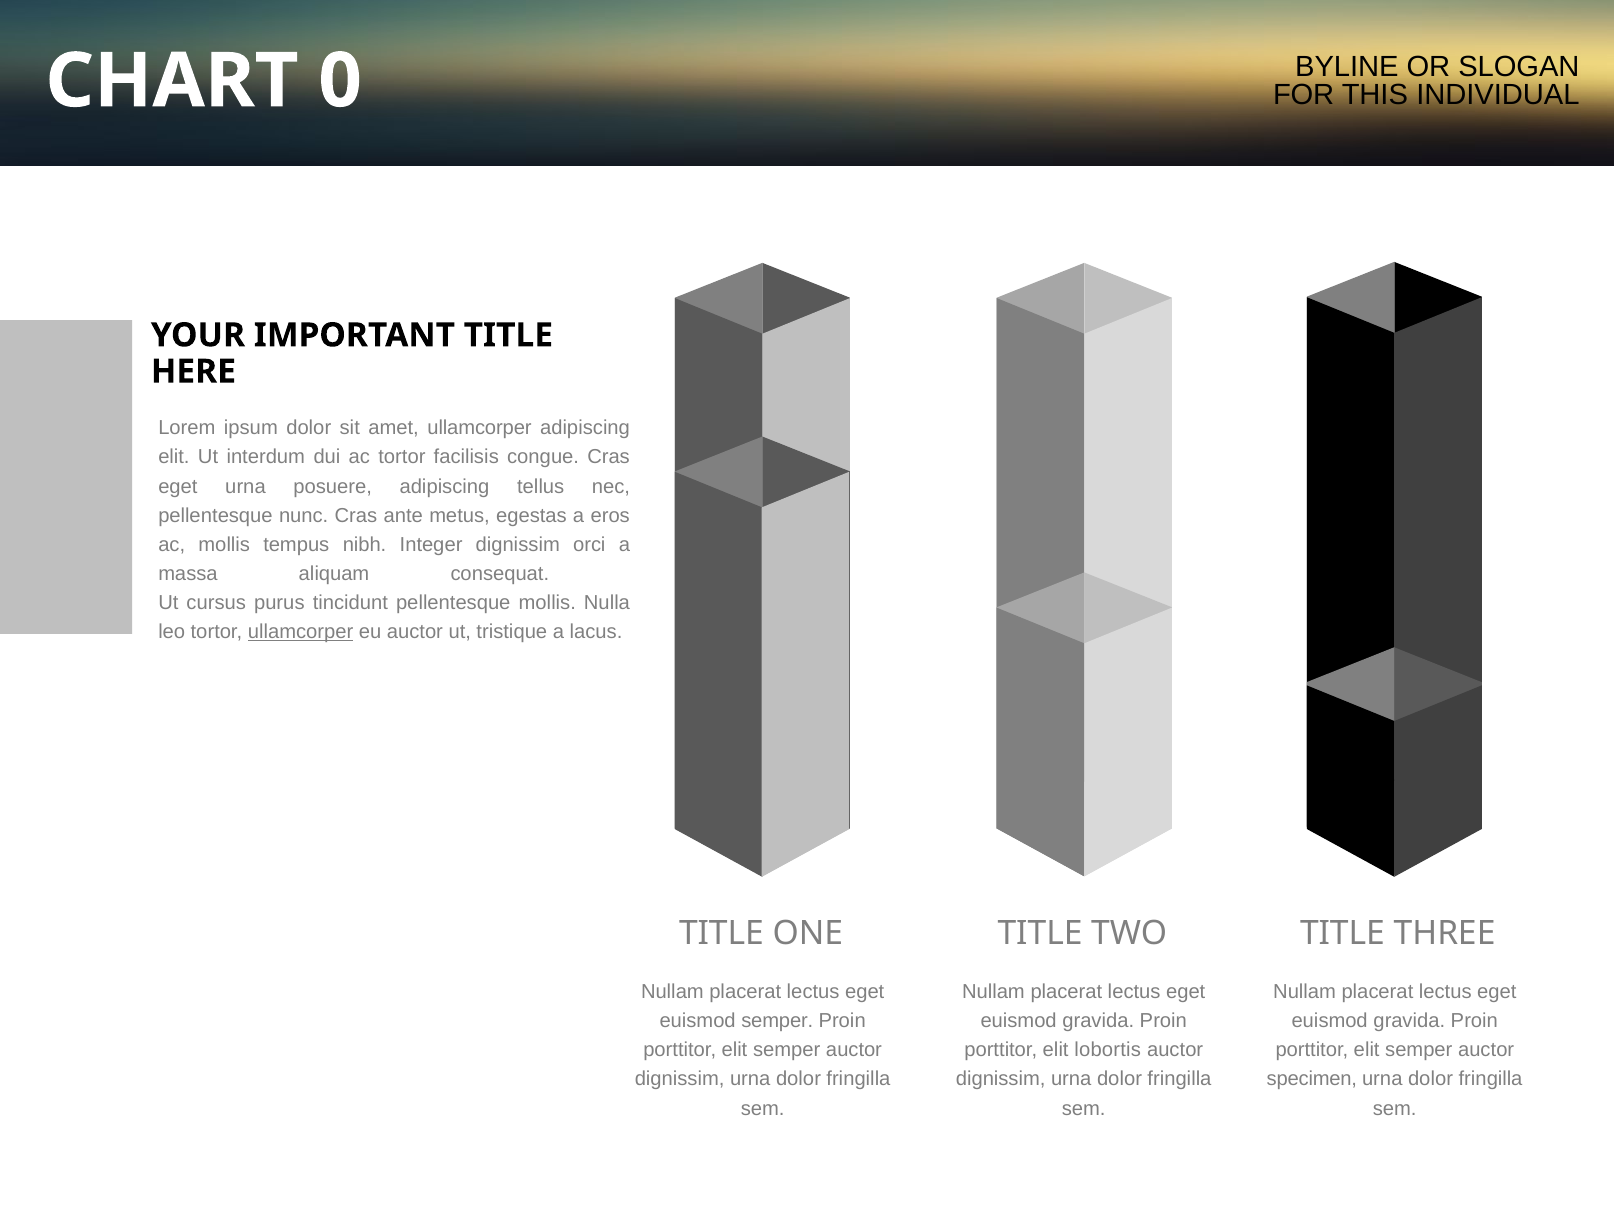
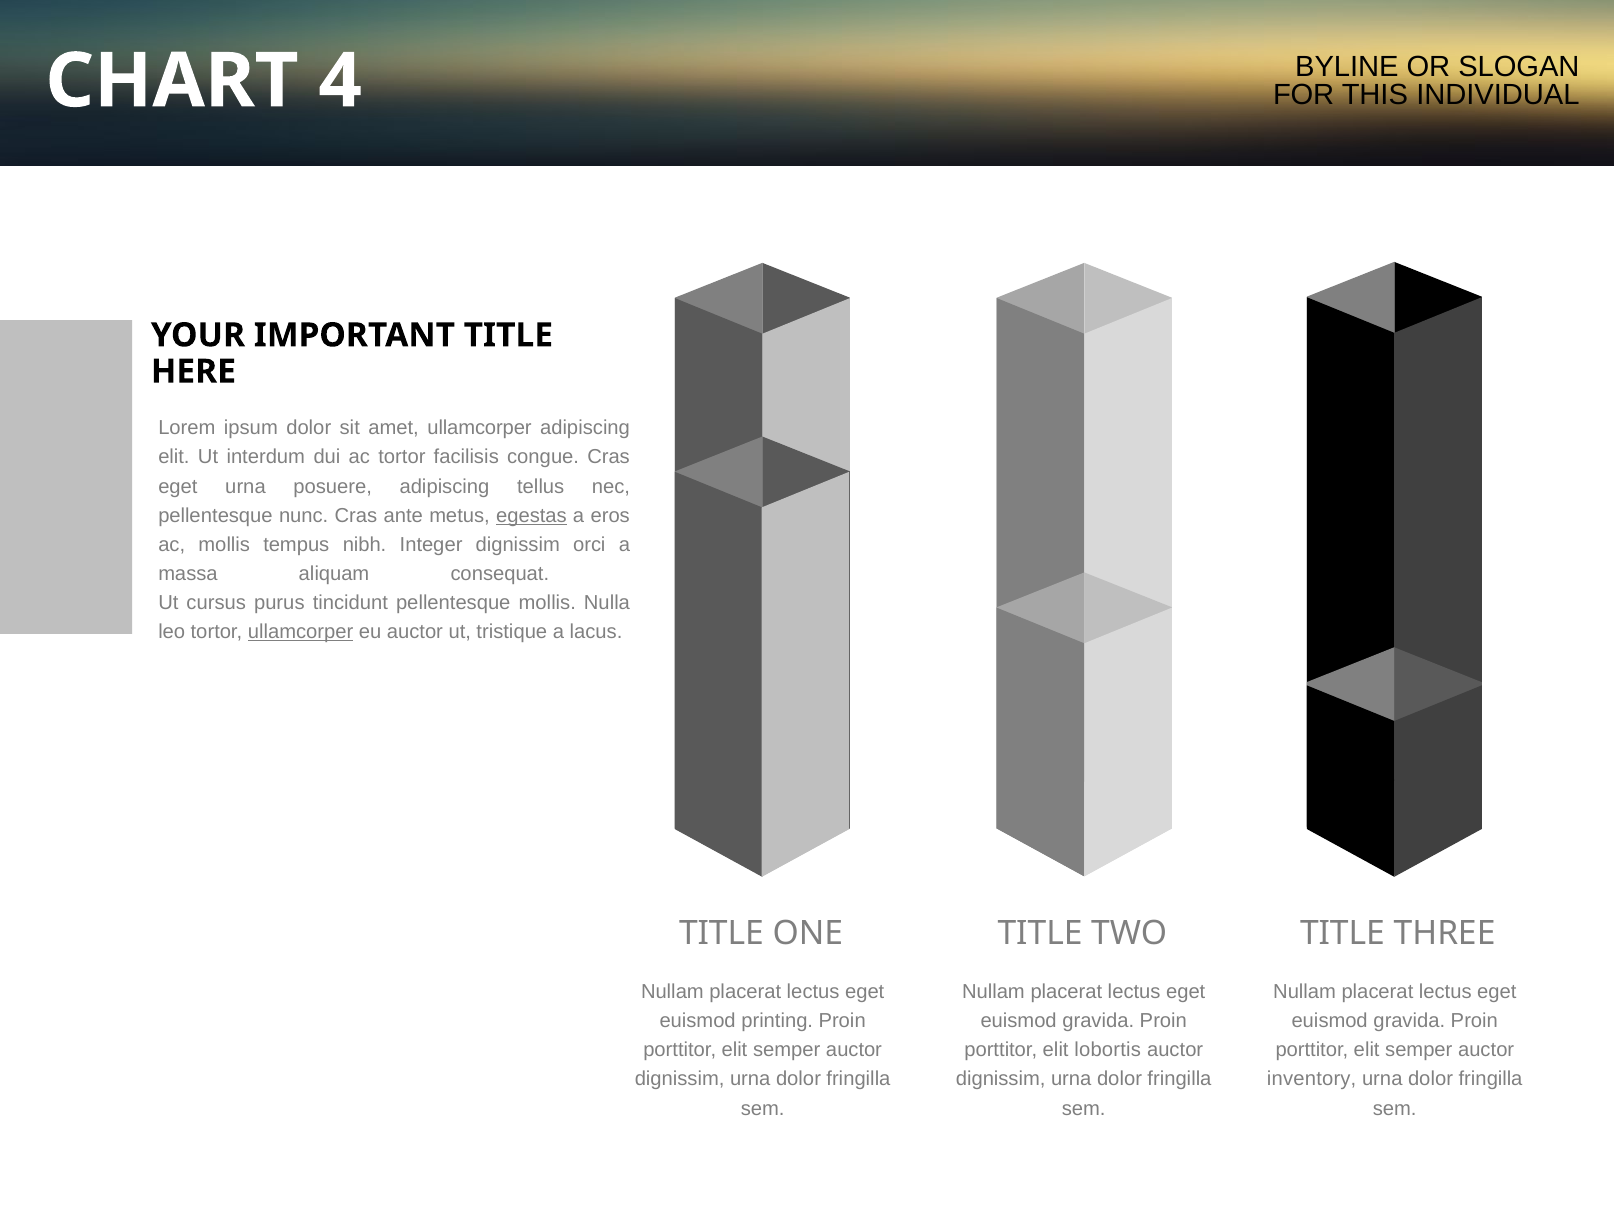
0: 0 -> 4
egestas underline: none -> present
euismod semper: semper -> printing
specimen: specimen -> inventory
